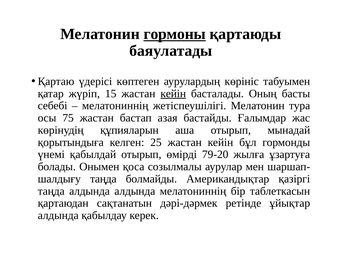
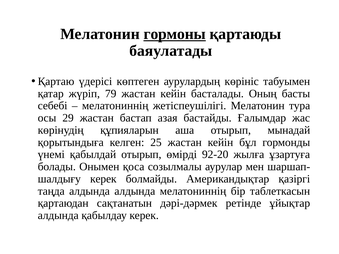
15: 15 -> 79
кейін at (173, 94) underline: present -> none
75: 75 -> 29
79-20: 79-20 -> 92-20
таңда at (103, 179): таңда -> керек
